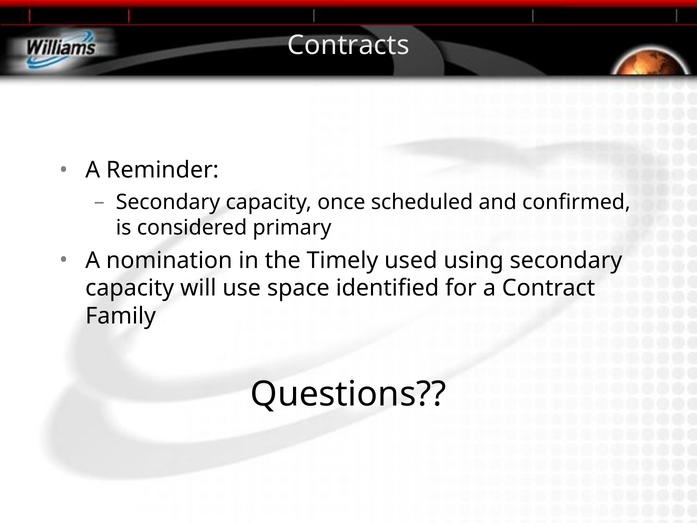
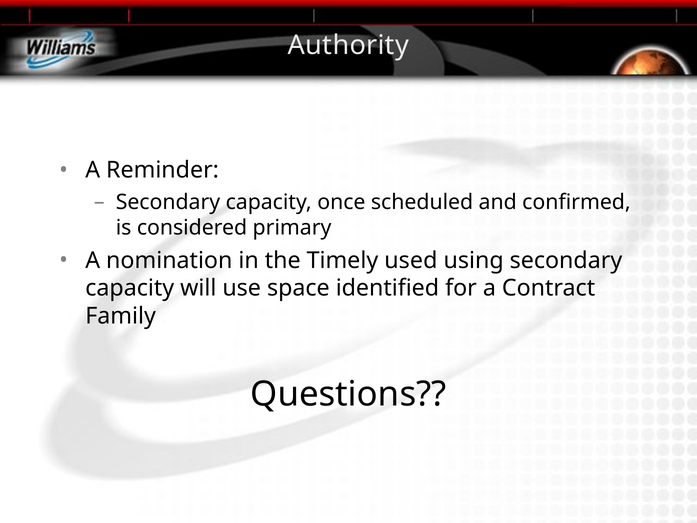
Contracts: Contracts -> Authority
